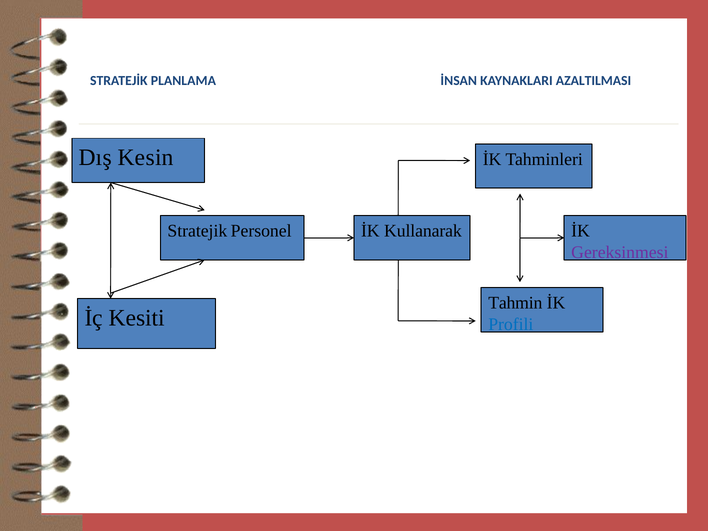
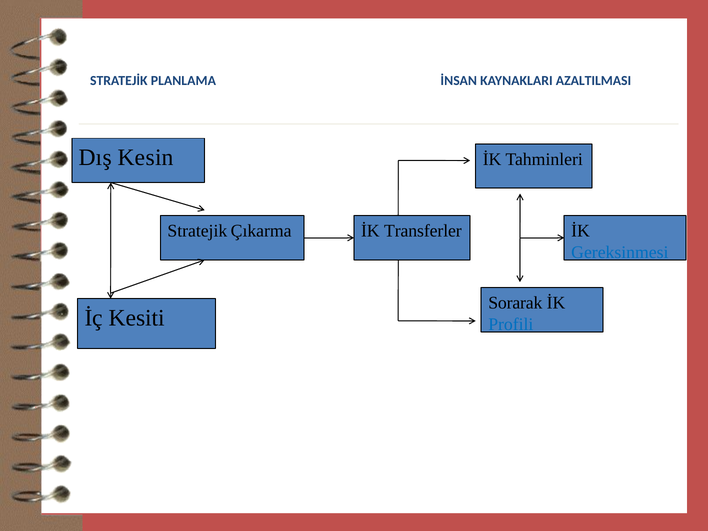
Personel: Personel -> Çıkarma
Kullanarak: Kullanarak -> Transferler
Gereksinmesi colour: purple -> blue
Tahmin: Tahmin -> Sorarak
